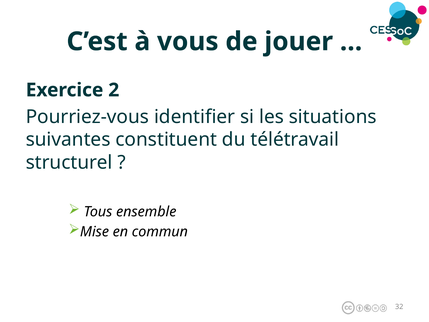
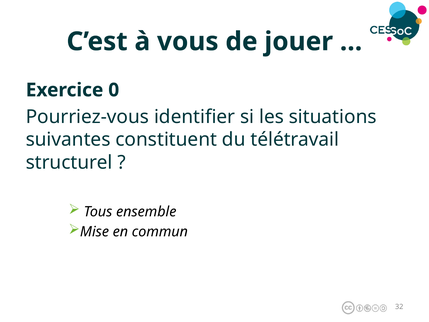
2: 2 -> 0
